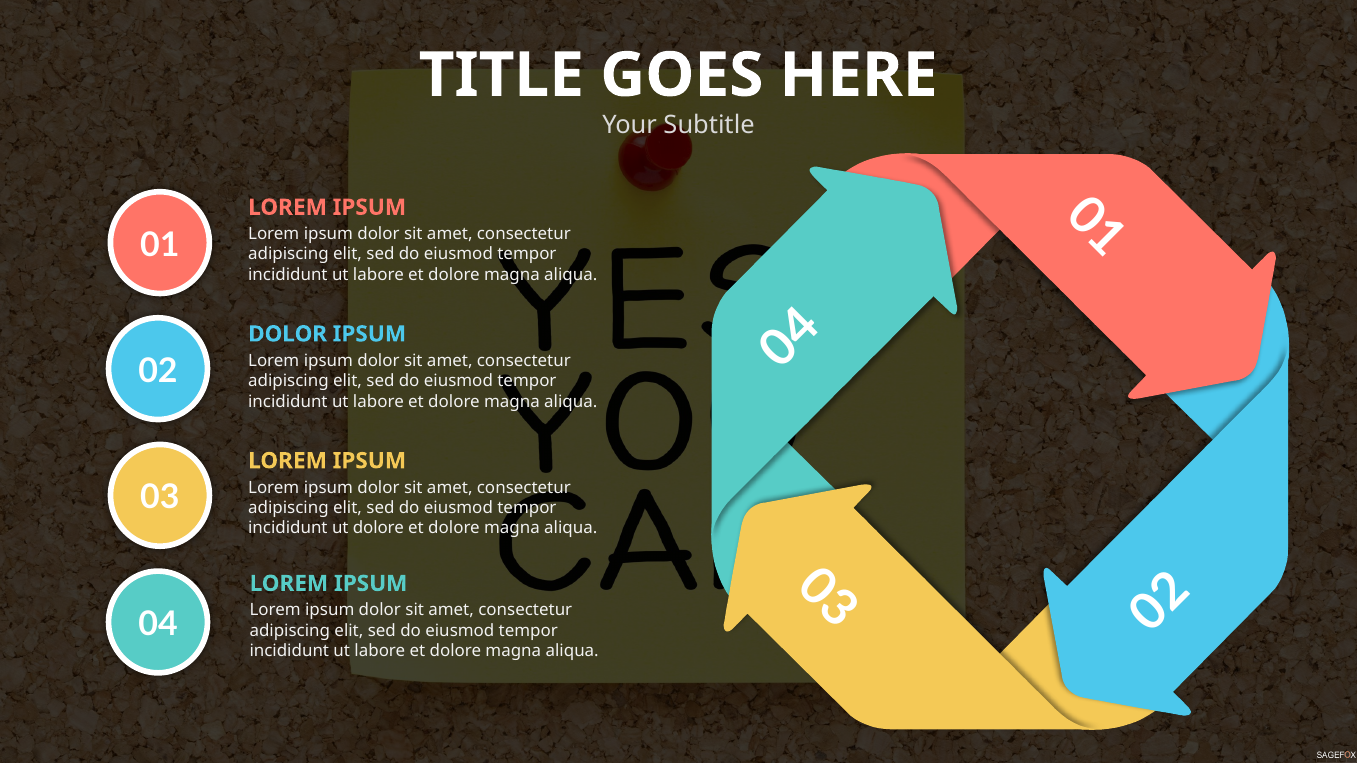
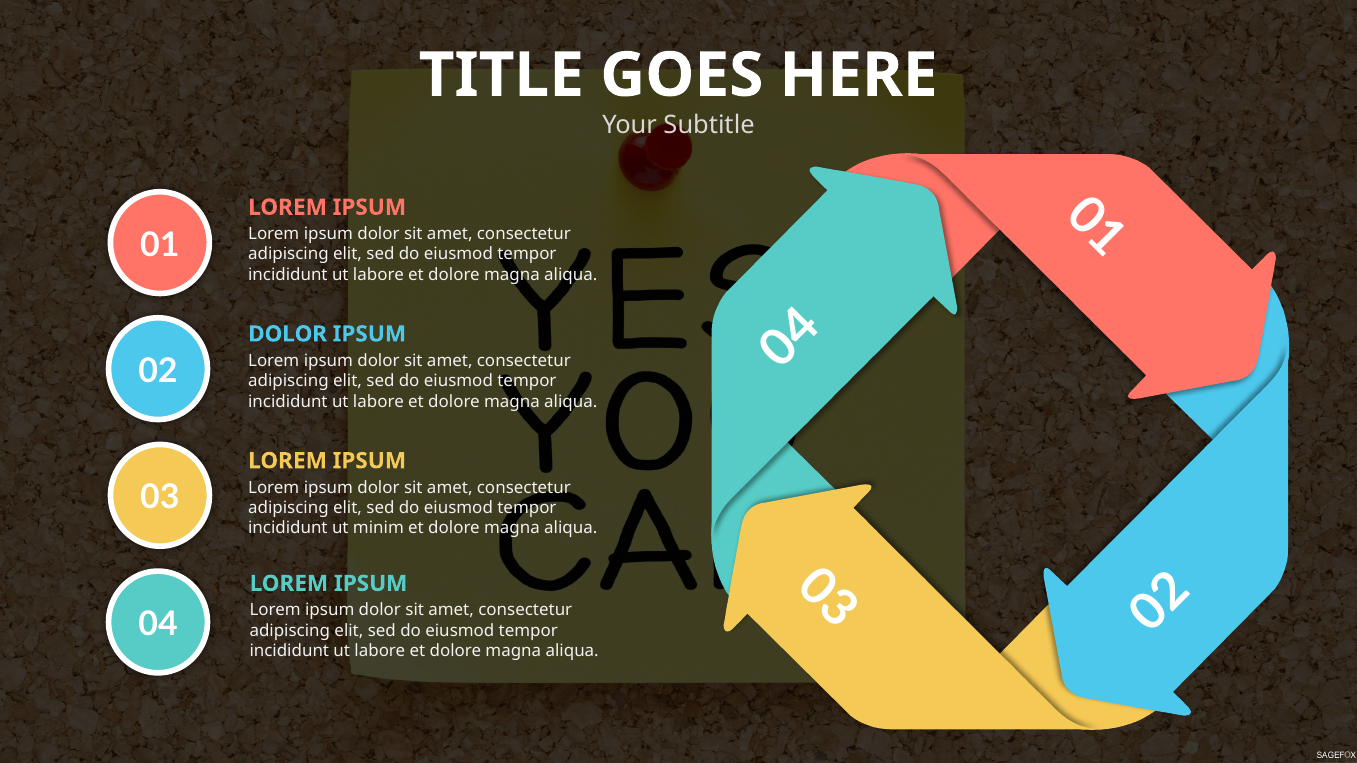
ut dolore: dolore -> minim
